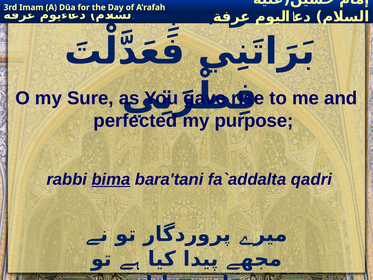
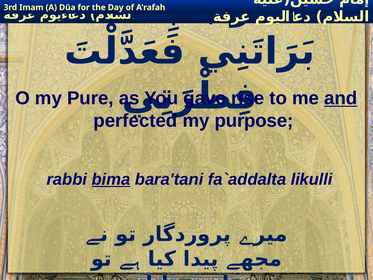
Sure: Sure -> Pure
and underline: none -> present
qadri: qadri -> likulli
